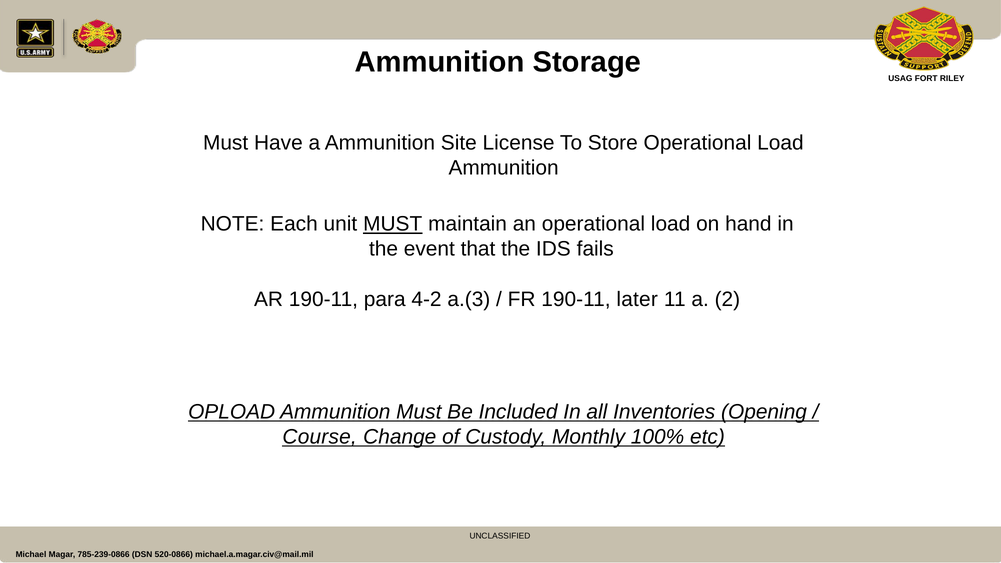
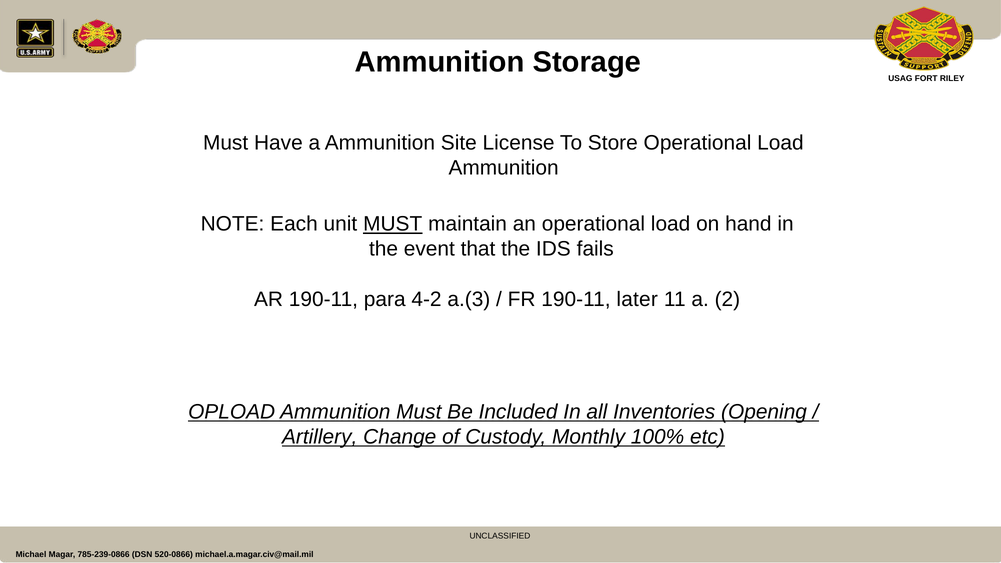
Course: Course -> Artillery
